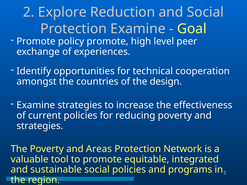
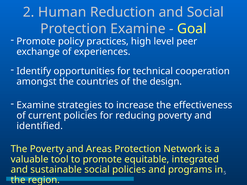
Explore: Explore -> Human
policy promote: promote -> practices
strategies at (40, 126): strategies -> identified
